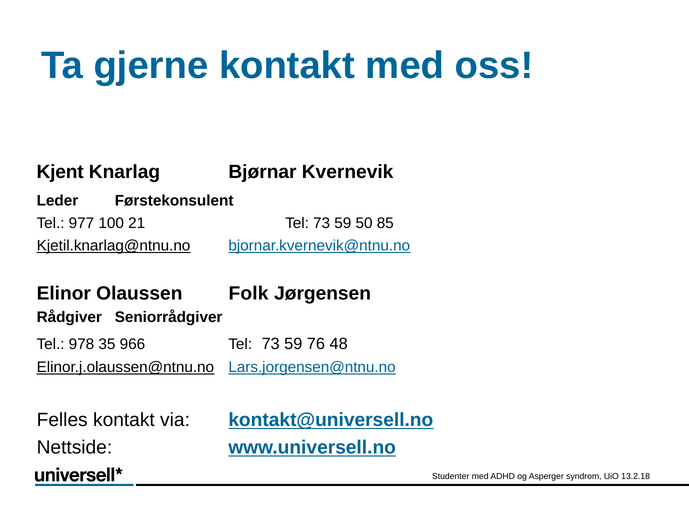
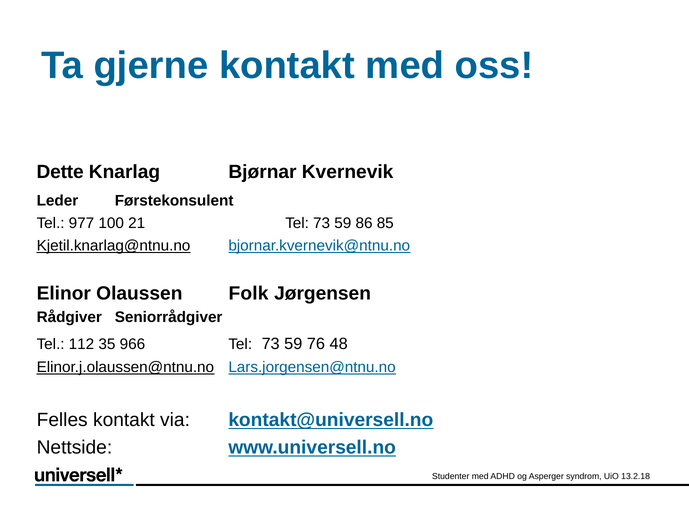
Kjent: Kjent -> Dette
50: 50 -> 86
978: 978 -> 112
